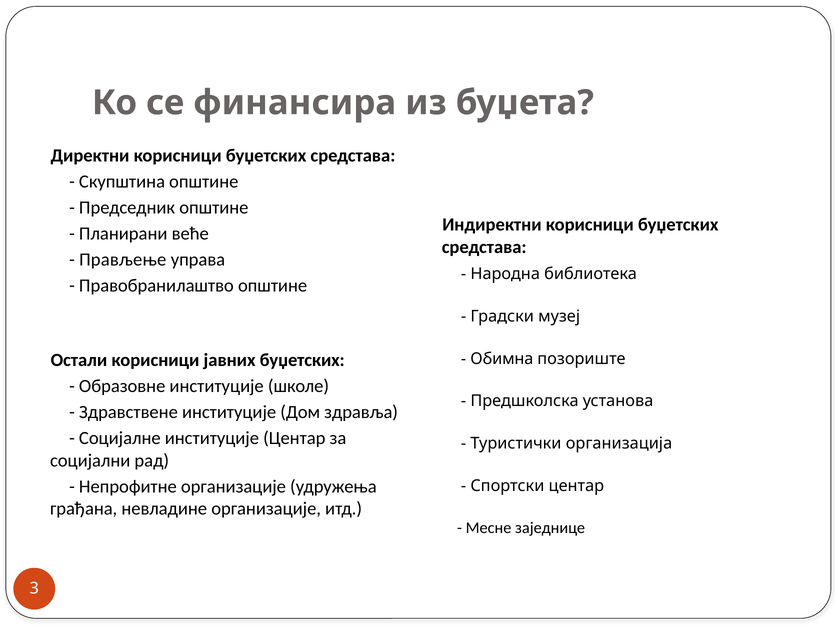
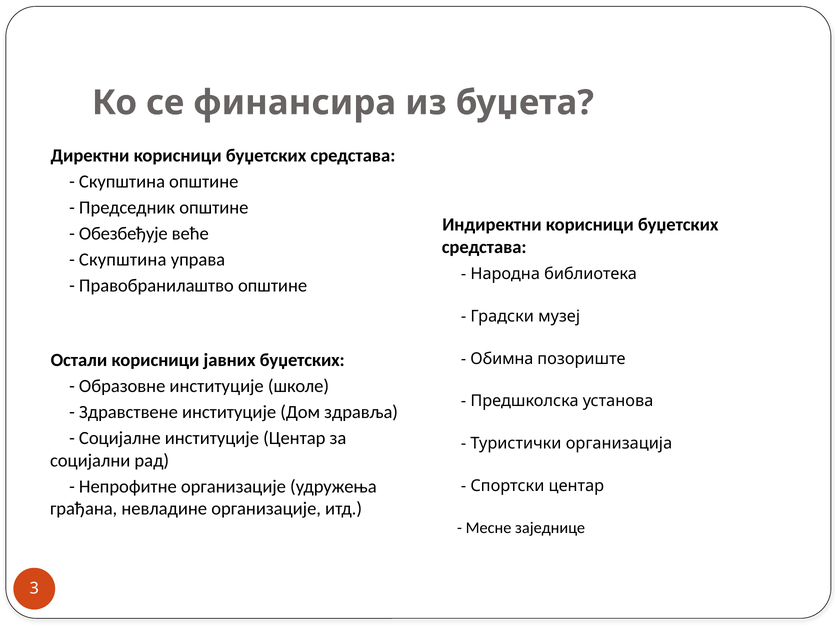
Планирани: Планирани -> Обезбеђује
Прављење at (123, 260): Прављење -> Скупштина
